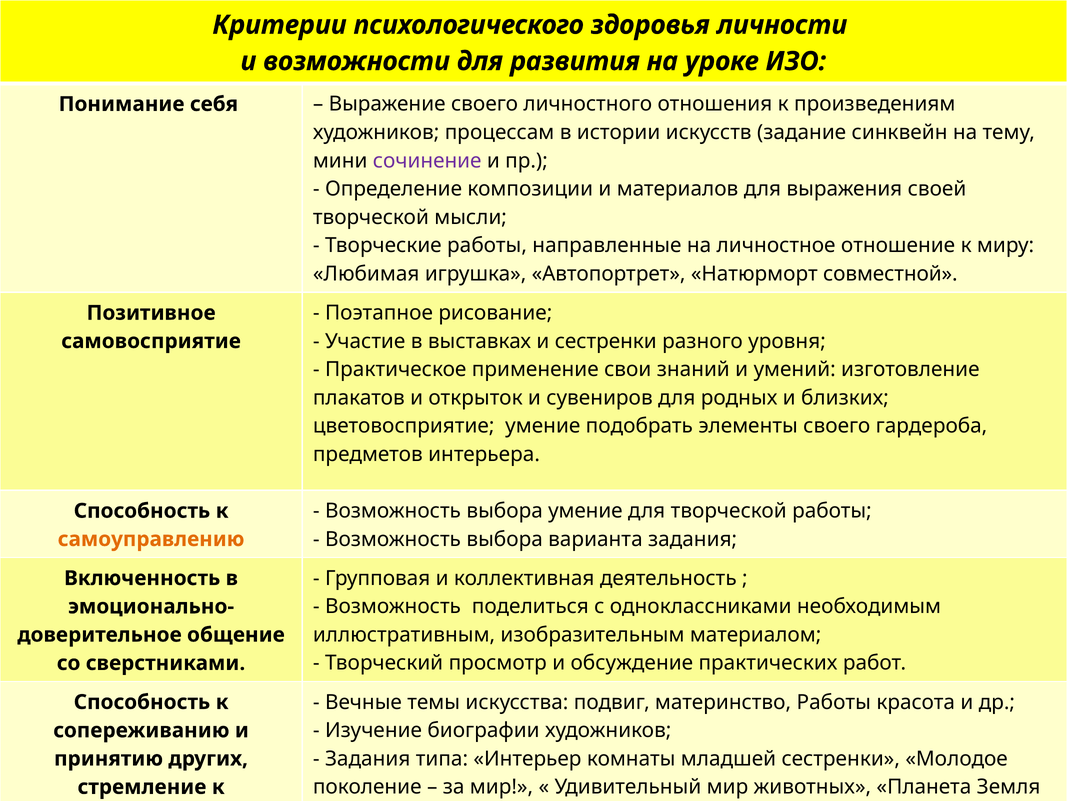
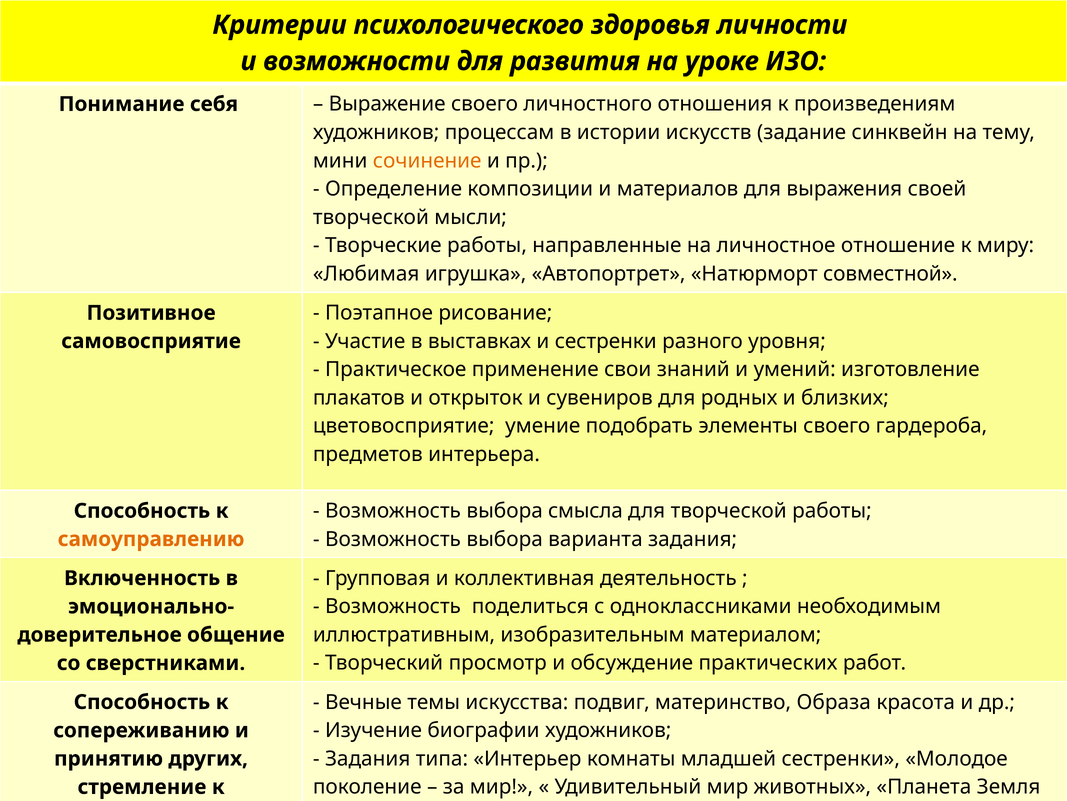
сочинение colour: purple -> orange
выбора умение: умение -> смысла
материнство Работы: Работы -> Образа
